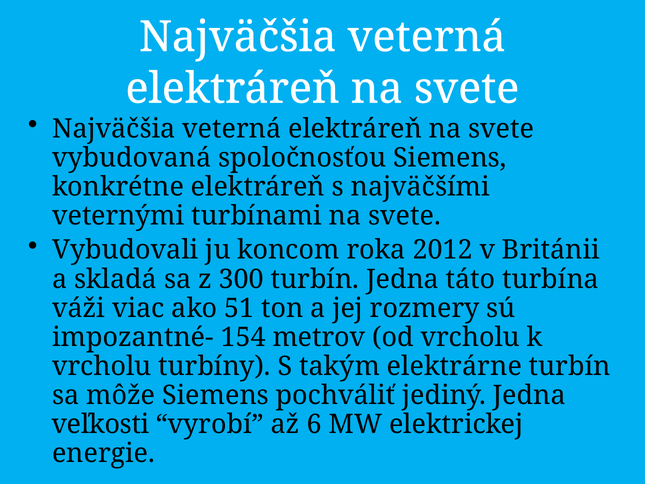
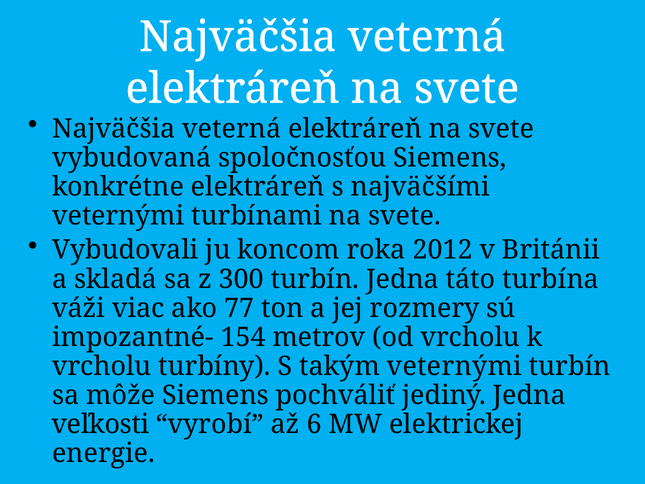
51: 51 -> 77
takým elektrárne: elektrárne -> veternými
